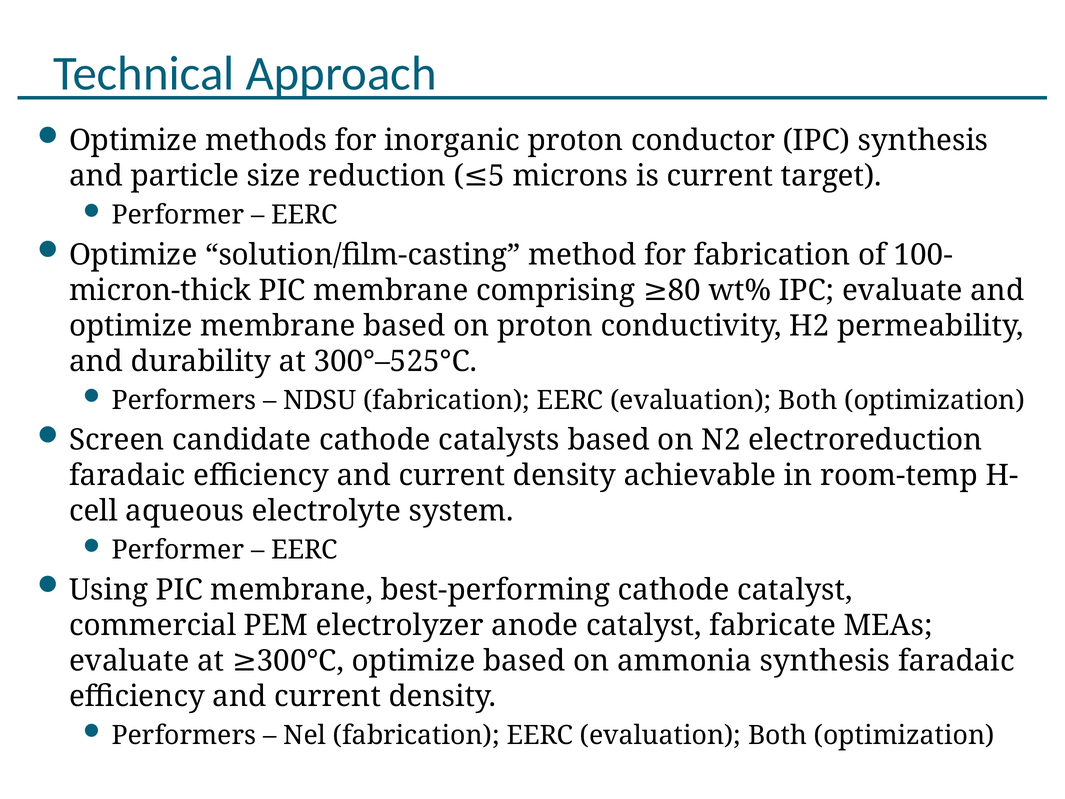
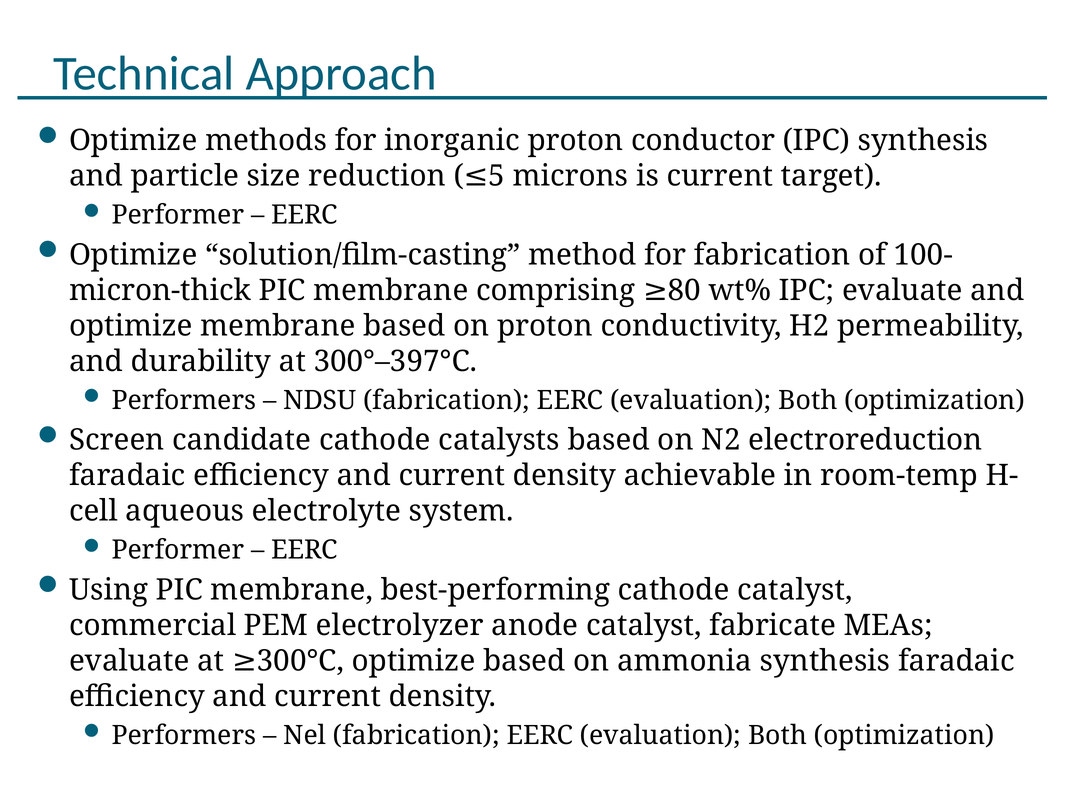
300°–525°C: 300°–525°C -> 300°–397°C
